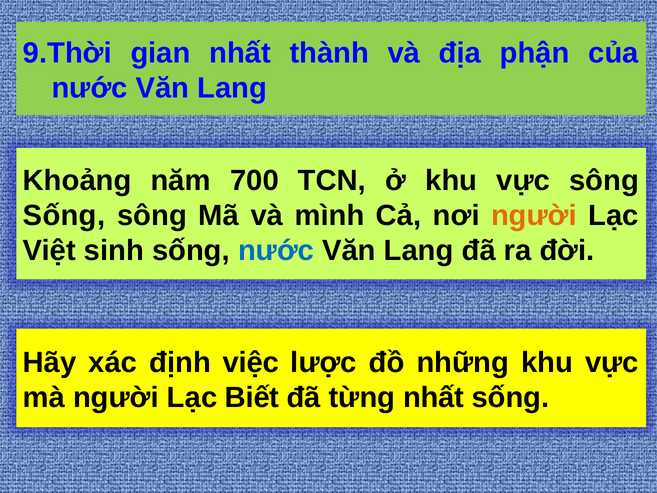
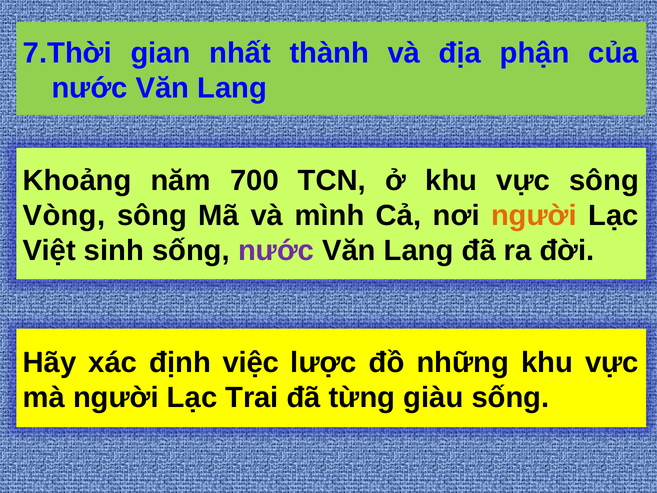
9.Thời: 9.Thời -> 7.Thời
Sống at (64, 216): Sống -> Vòng
nước at (276, 251) colour: blue -> purple
Biết: Biết -> Trai
từng nhất: nhất -> giàu
